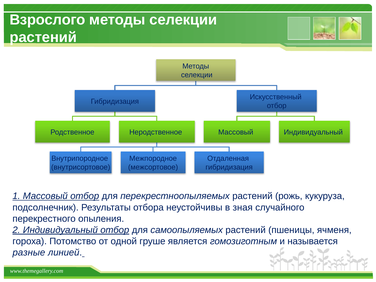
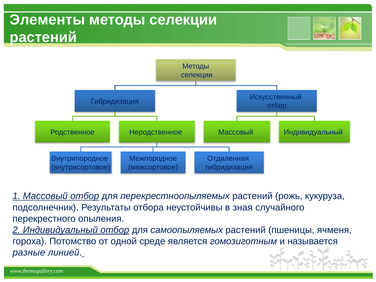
Взрослого: Взрослого -> Элементы
груше: груше -> среде
